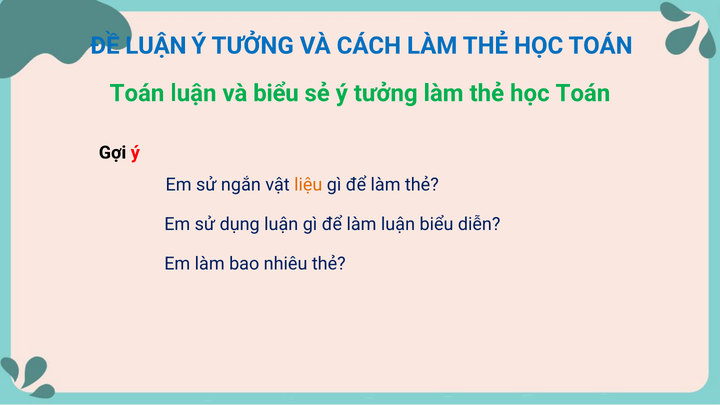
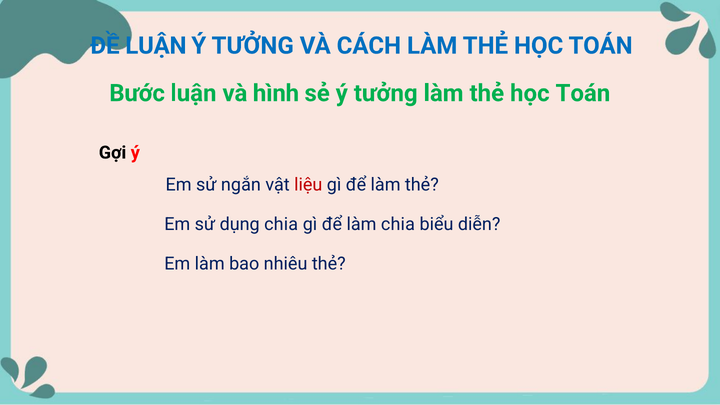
Toán at (137, 93): Toán -> Bước
và biểu: biểu -> hình
liệu colour: orange -> red
dụng luận: luận -> chia
làm luận: luận -> chia
